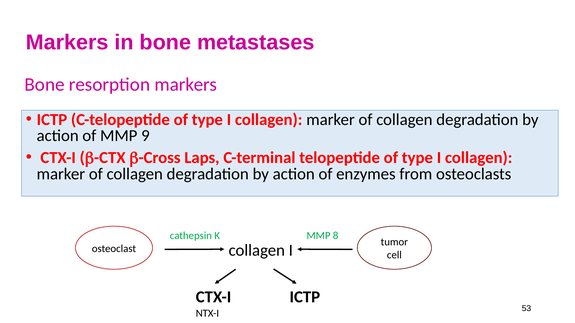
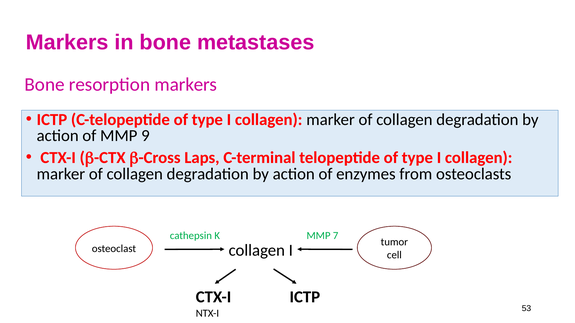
8: 8 -> 7
